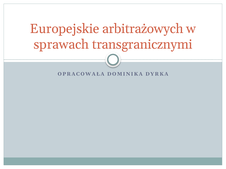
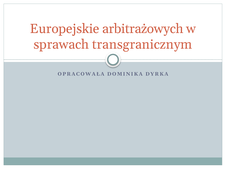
transgranicznymi: transgranicznymi -> transgranicznym
